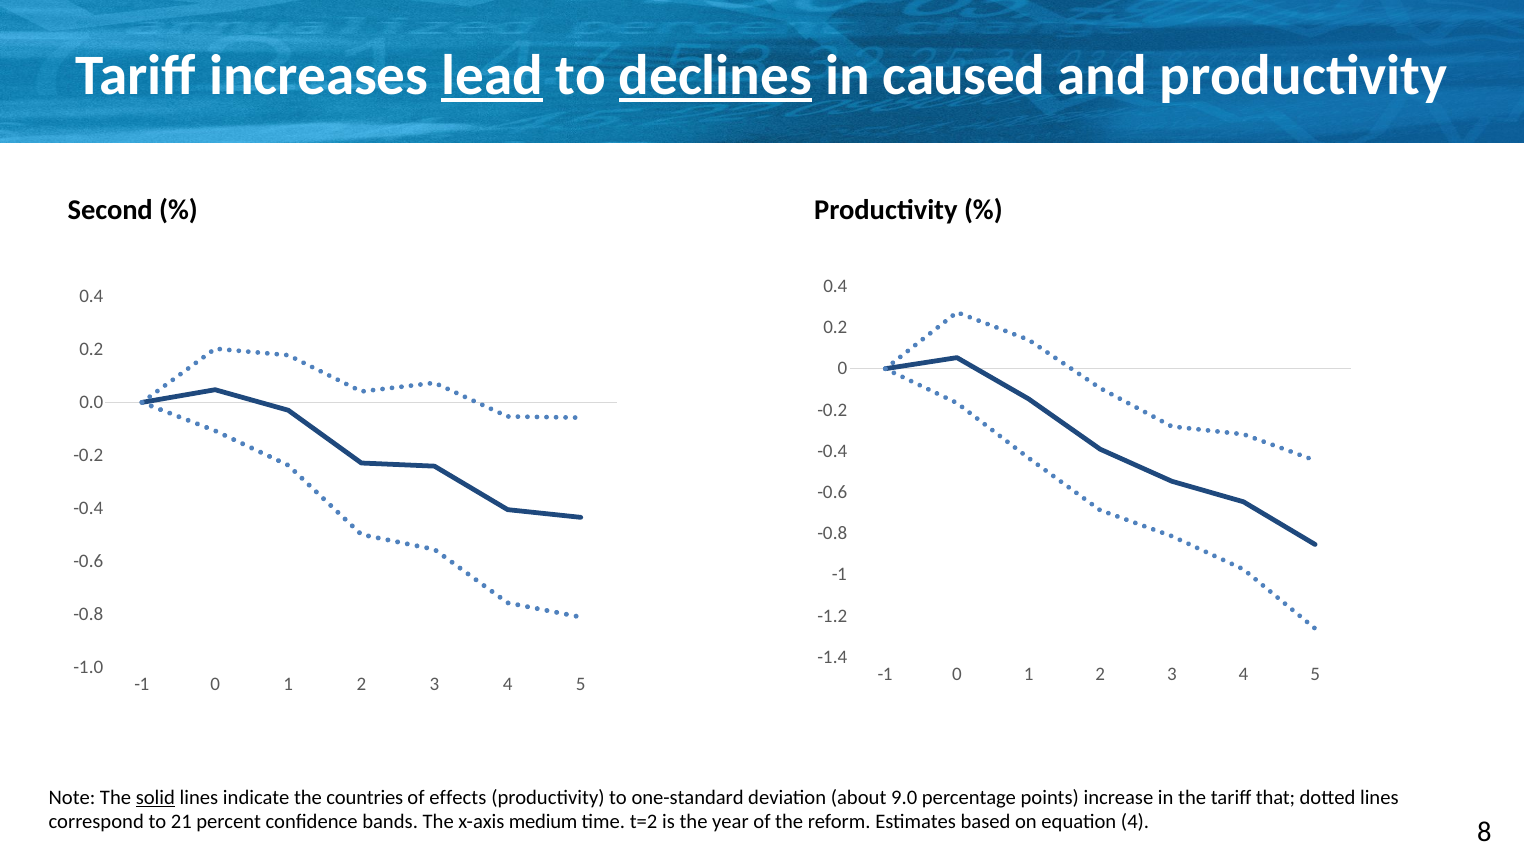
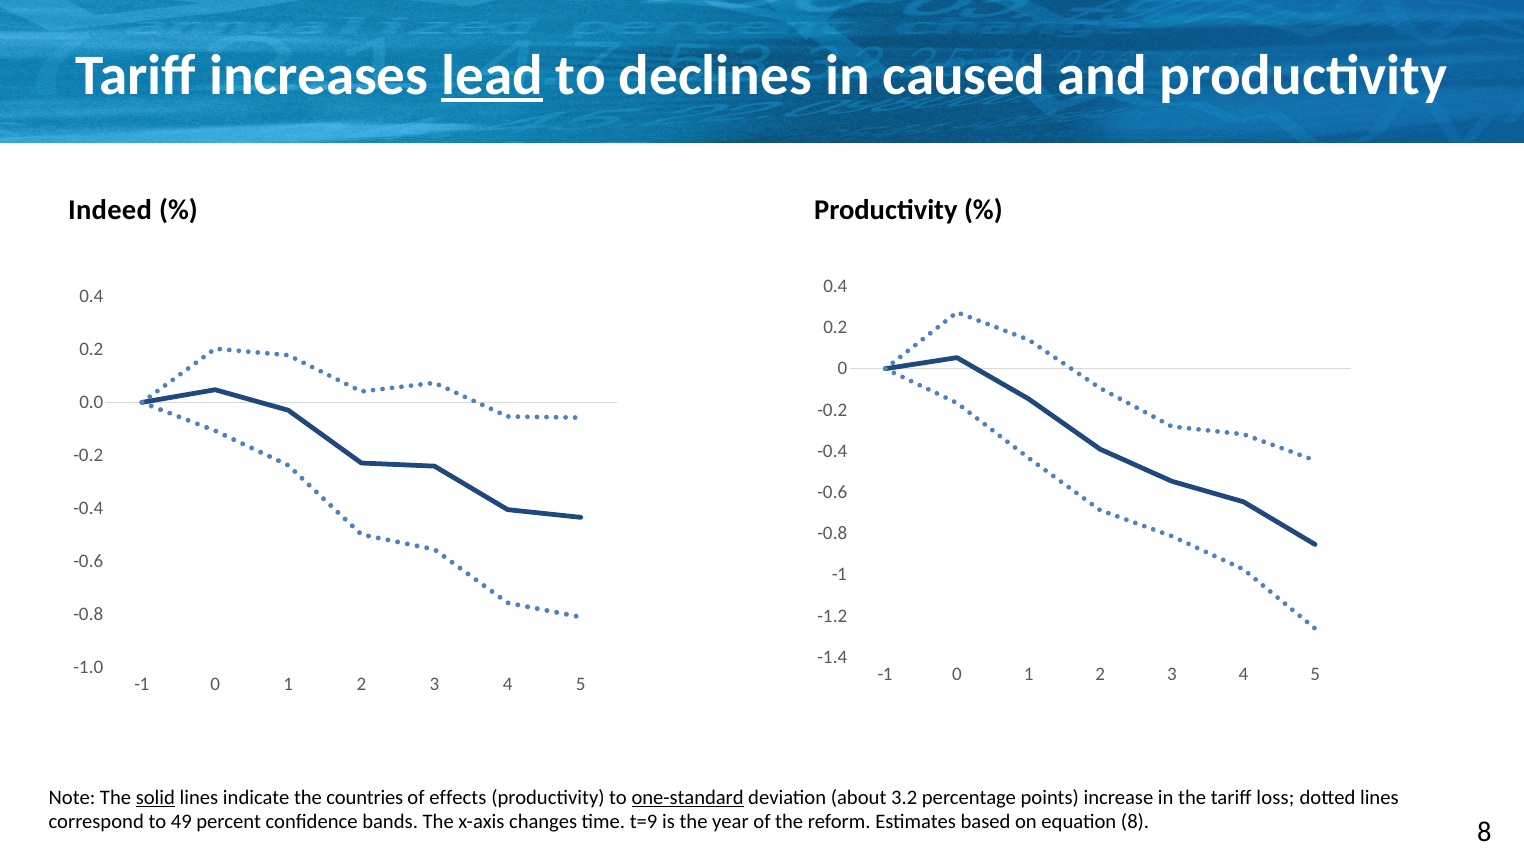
declines underline: present -> none
Second: Second -> Indeed
one-standard underline: none -> present
9.0: 9.0 -> 3.2
that: that -> loss
21: 21 -> 49
medium: medium -> changes
t=2: t=2 -> t=9
equation 4: 4 -> 8
